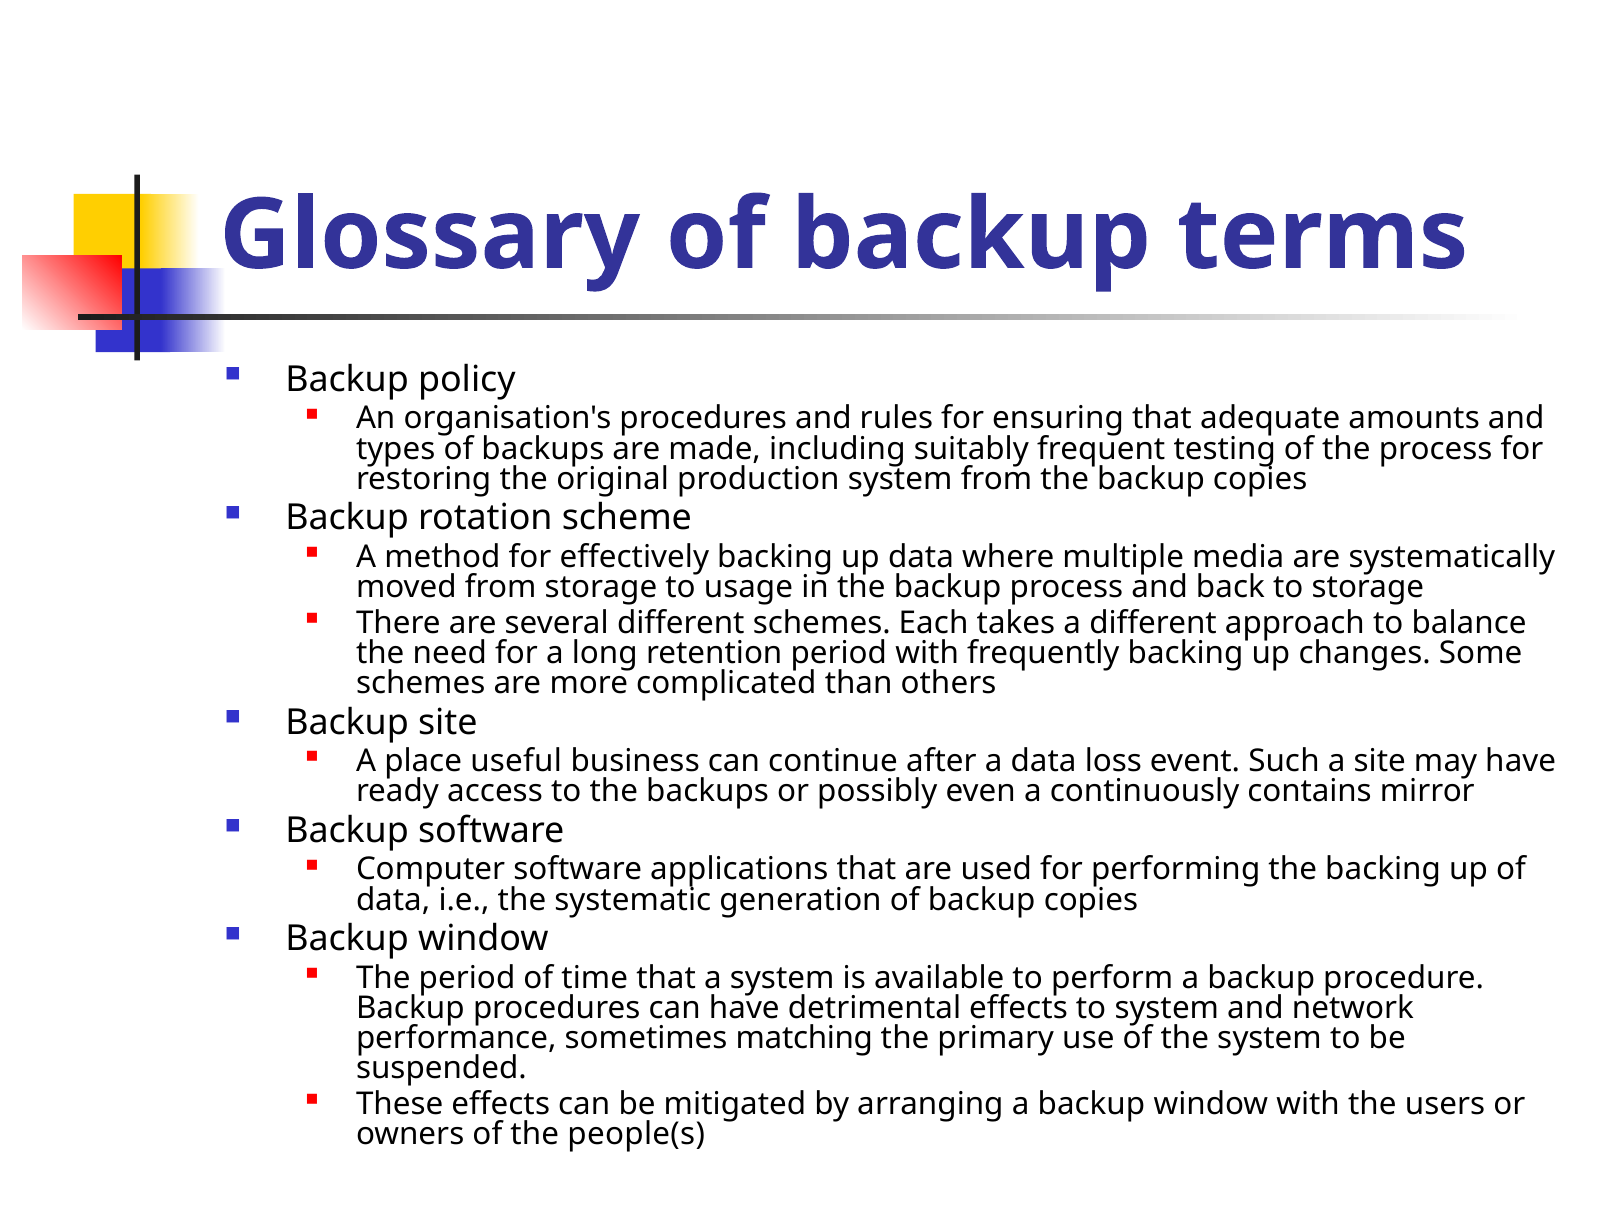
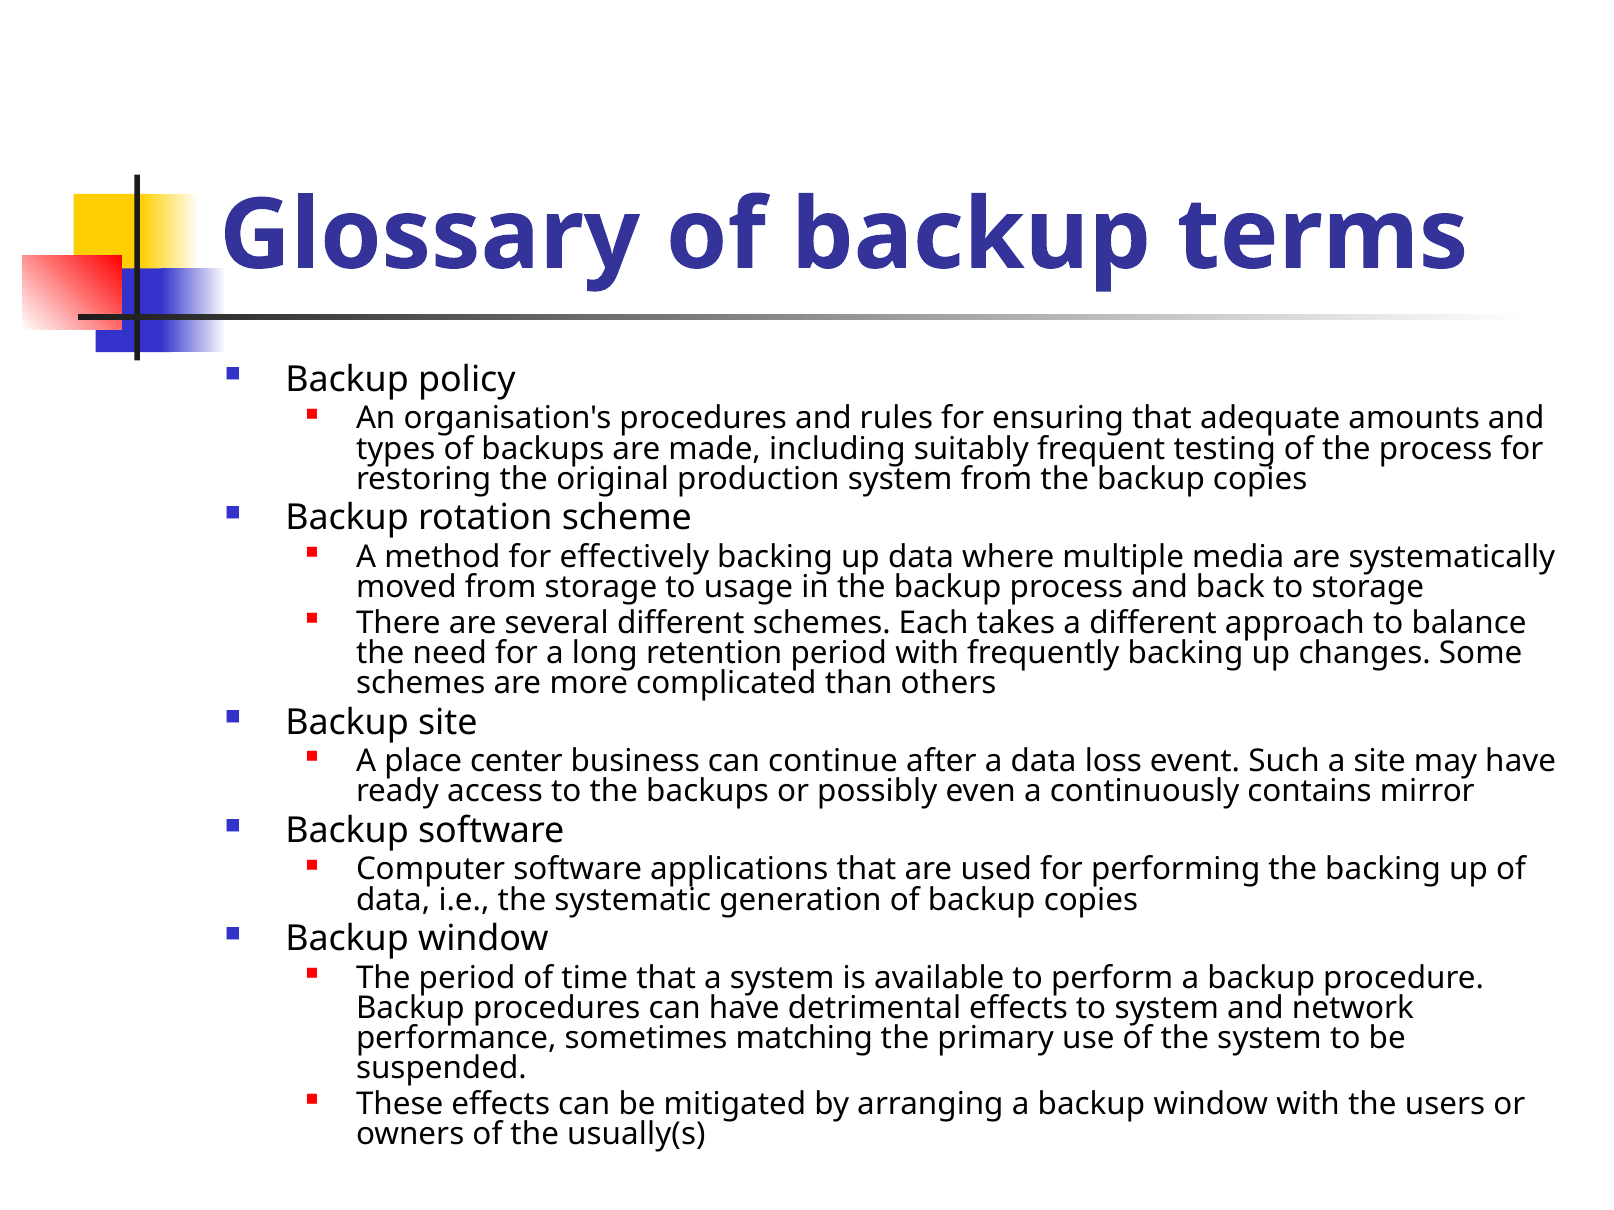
useful: useful -> center
people(s: people(s -> usually(s
